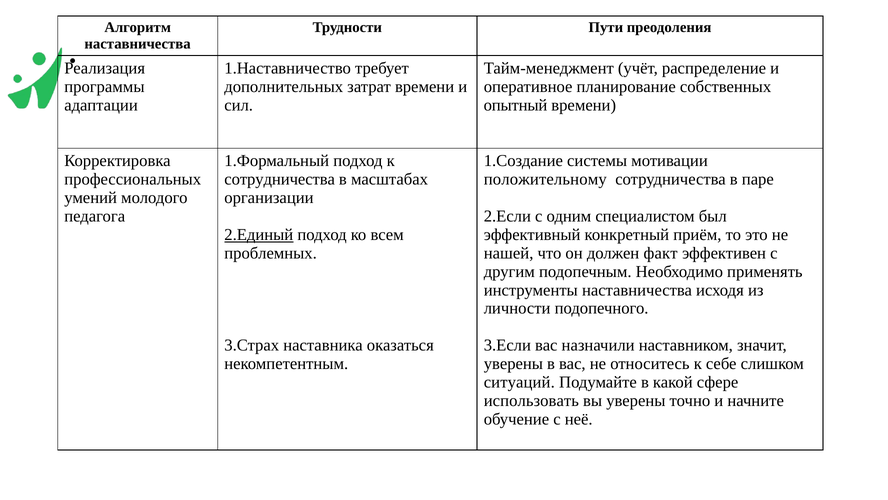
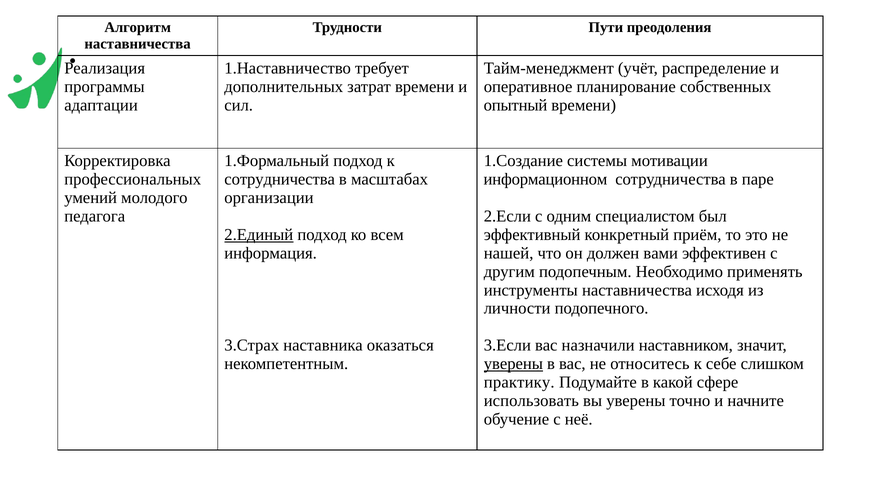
положительному: положительному -> информационном
проблемных: проблемных -> информация
факт: факт -> вами
уверены at (513, 363) underline: none -> present
ситуаций: ситуаций -> практику
